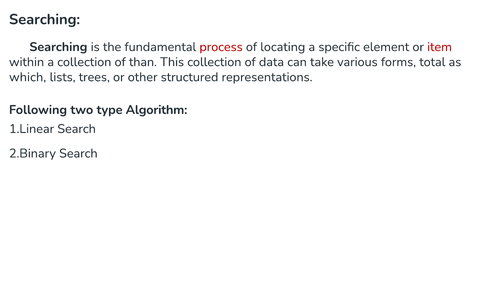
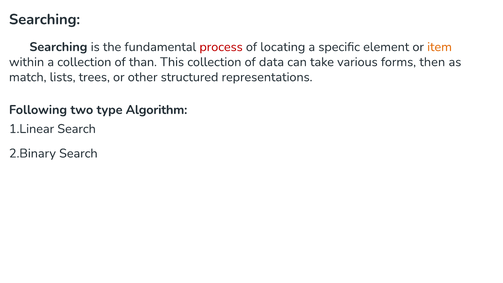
item colour: red -> orange
total: total -> then
which: which -> match
